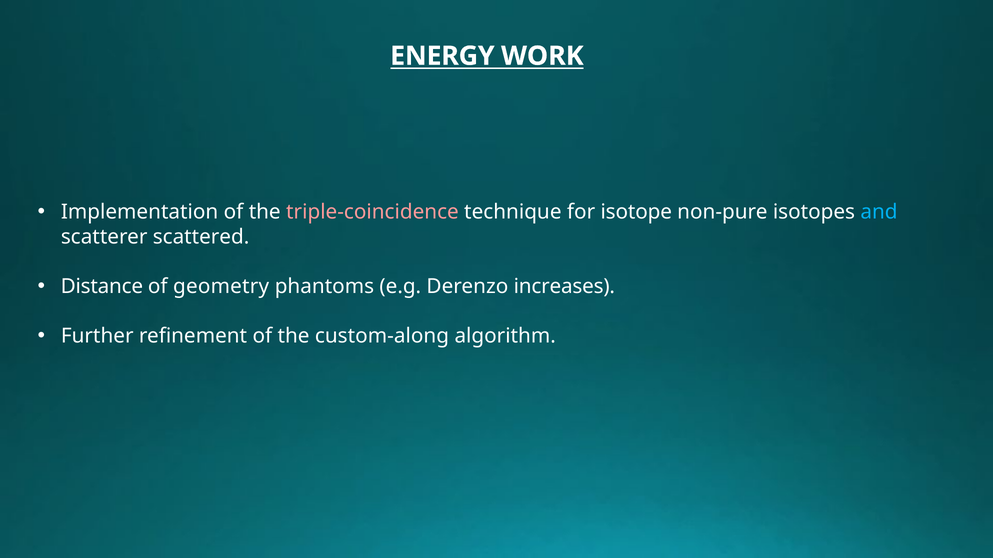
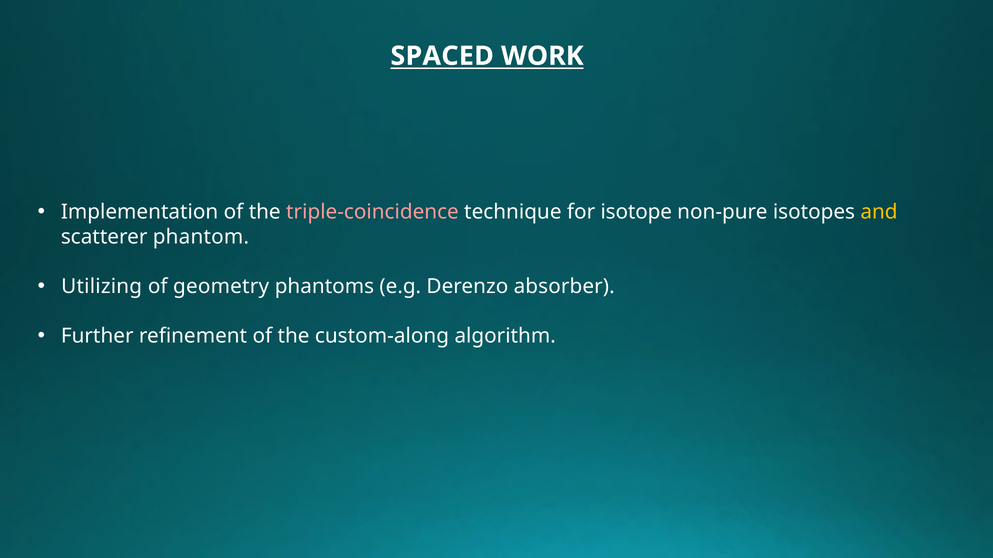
ENERGY: ENERGY -> SPACED
and colour: light blue -> yellow
scattered: scattered -> phantom
Distance: Distance -> Utilizing
increases: increases -> absorber
